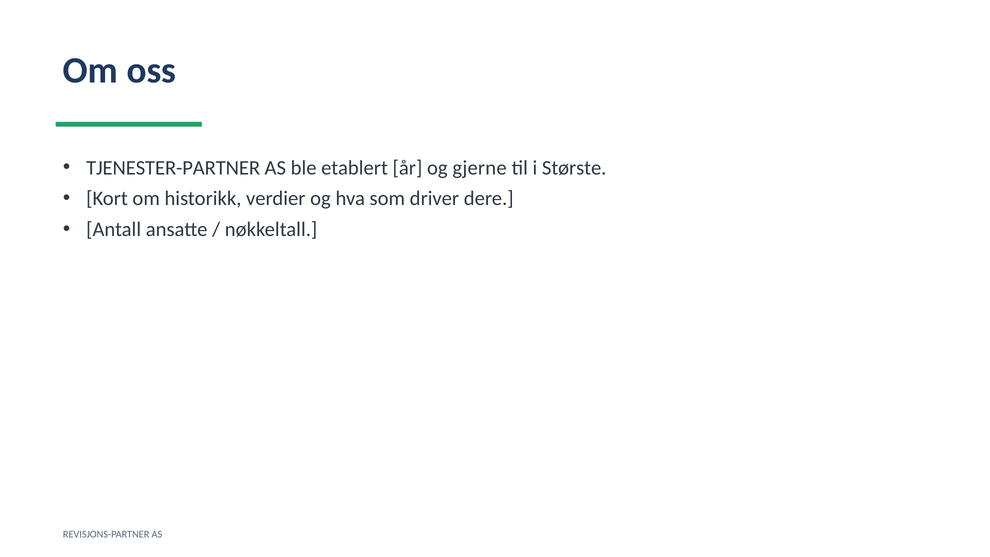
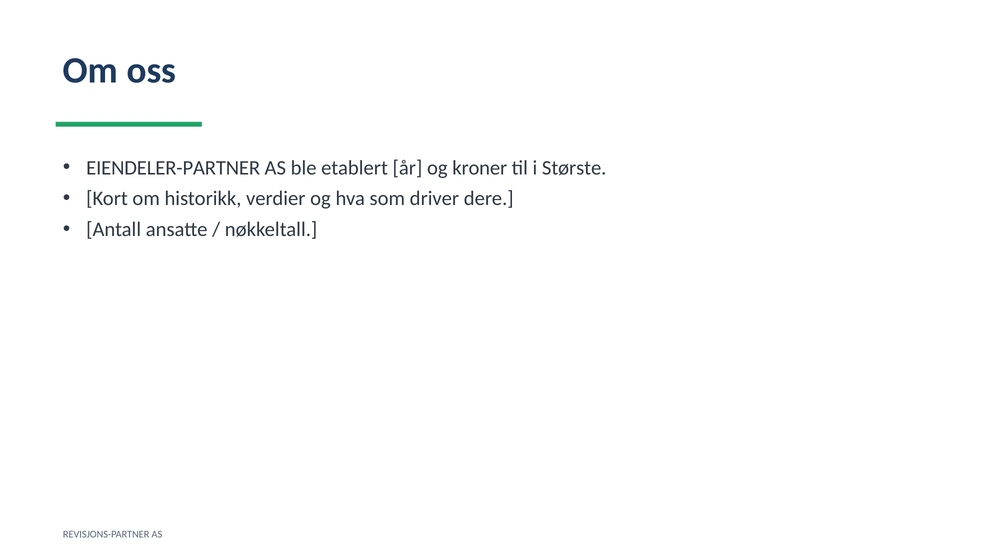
TJENESTER-PARTNER: TJENESTER-PARTNER -> EIENDELER-PARTNER
gjerne: gjerne -> kroner
